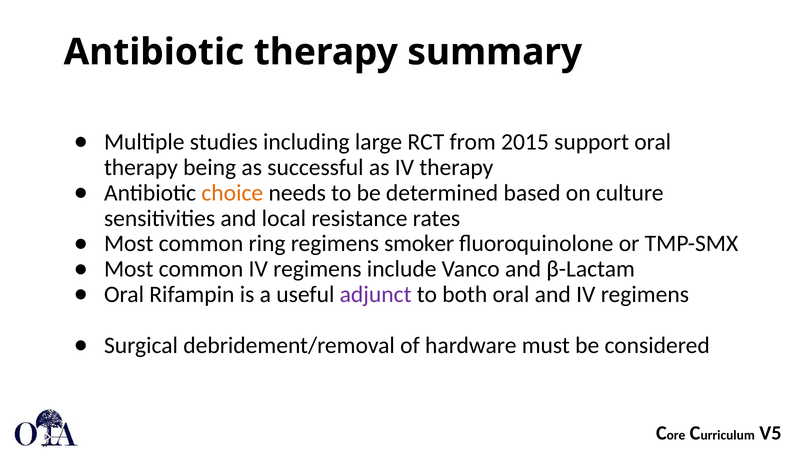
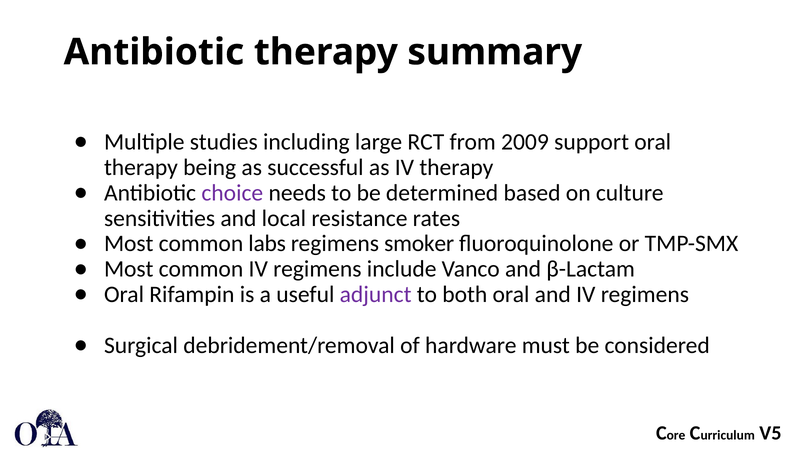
2015: 2015 -> 2009
choice colour: orange -> purple
ring: ring -> labs
